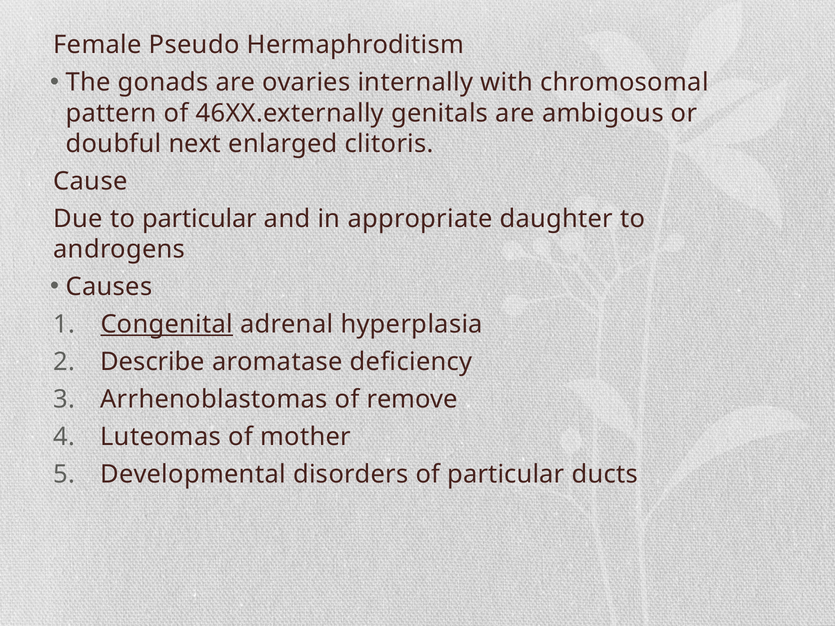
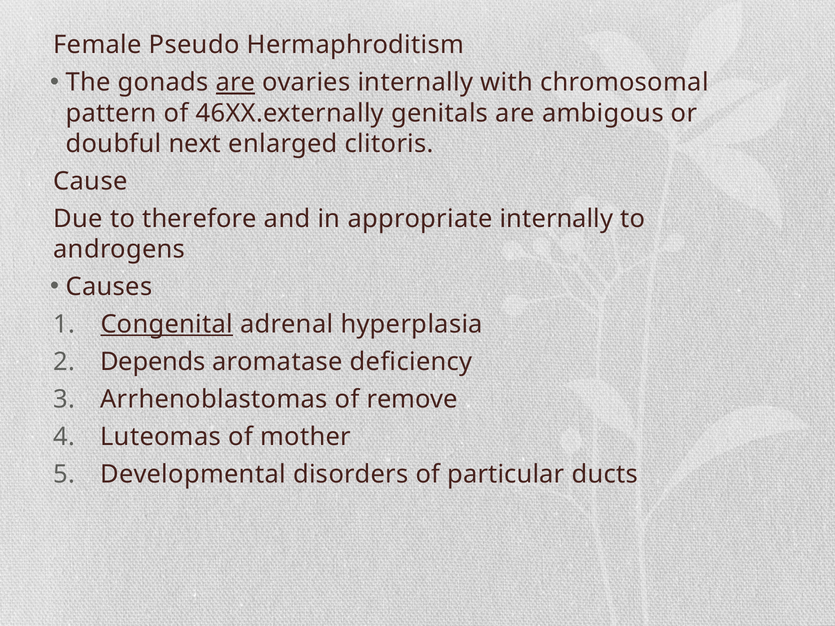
are at (235, 83) underline: none -> present
to particular: particular -> therefore
appropriate daughter: daughter -> internally
Describe: Describe -> Depends
